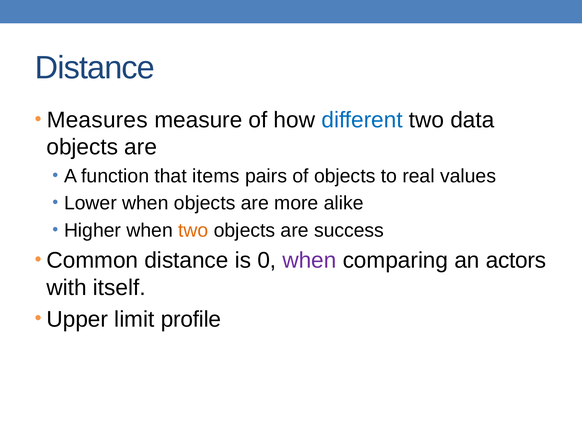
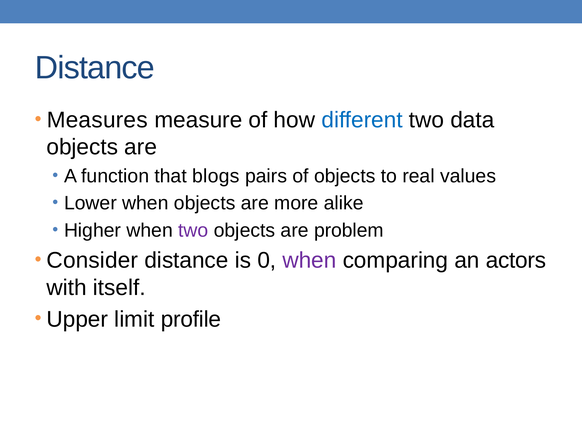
items: items -> blogs
two at (193, 230) colour: orange -> purple
success: success -> problem
Common: Common -> Consider
